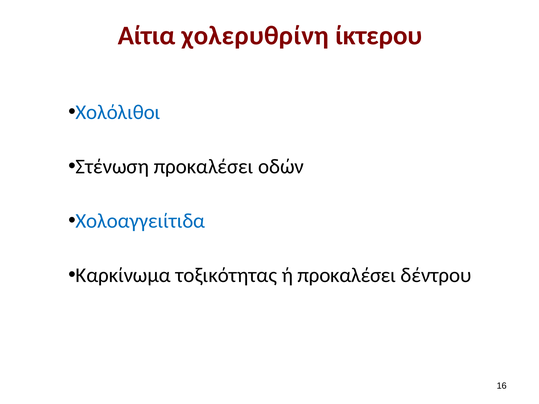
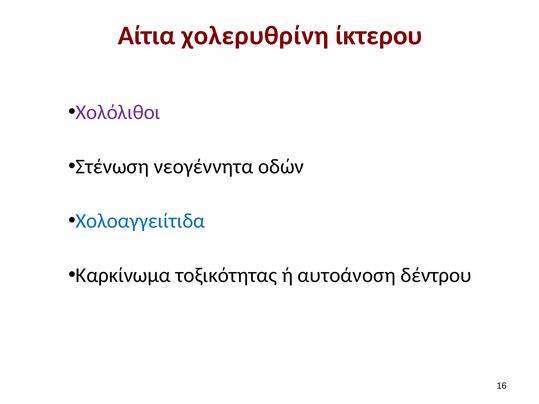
Χολόλιθοι colour: blue -> purple
Στένωση προκαλέσει: προκαλέσει -> νεογέννητα
ή προκαλέσει: προκαλέσει -> αυτοάνοση
